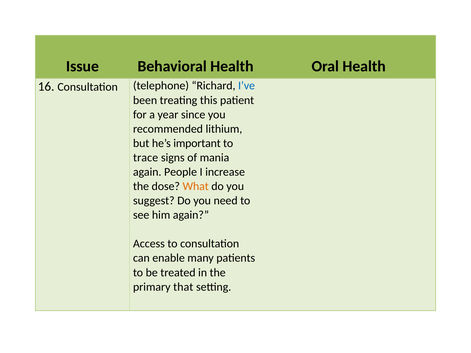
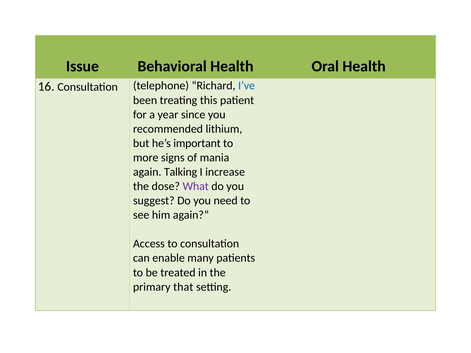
trace: trace -> more
People: People -> Talking
What colour: orange -> purple
